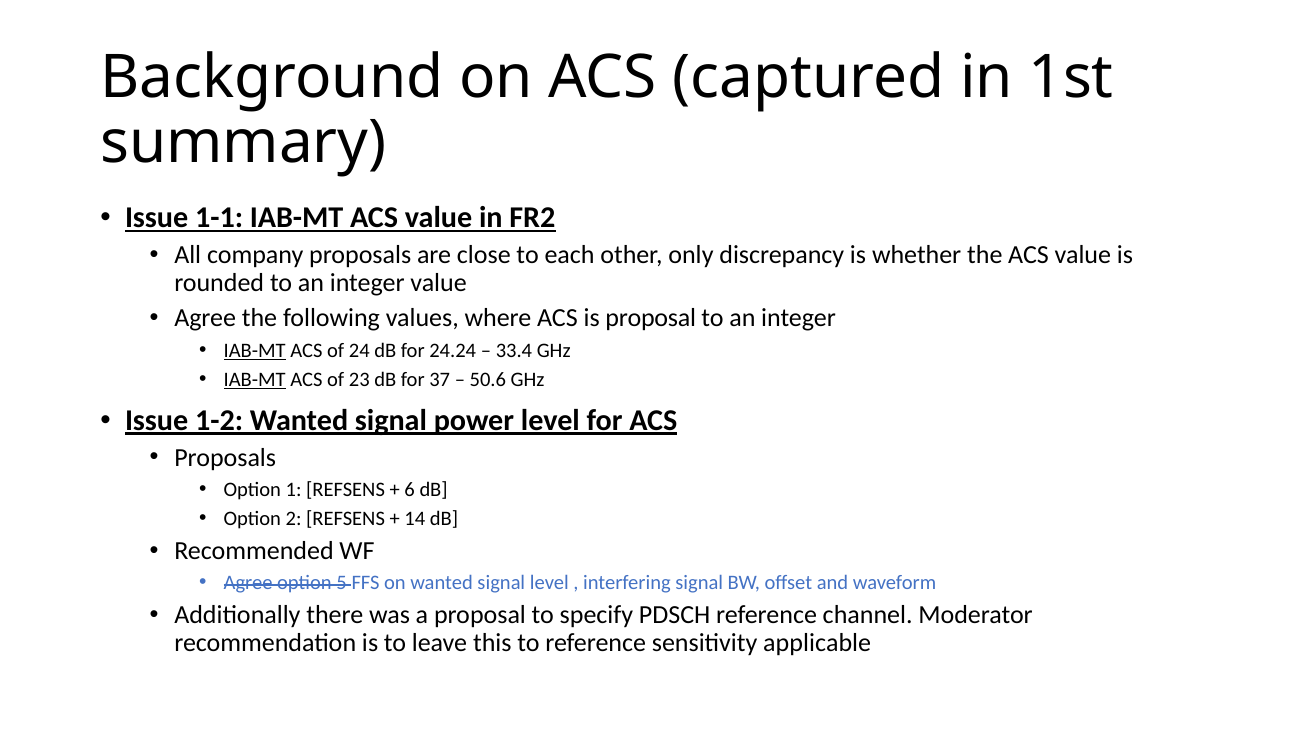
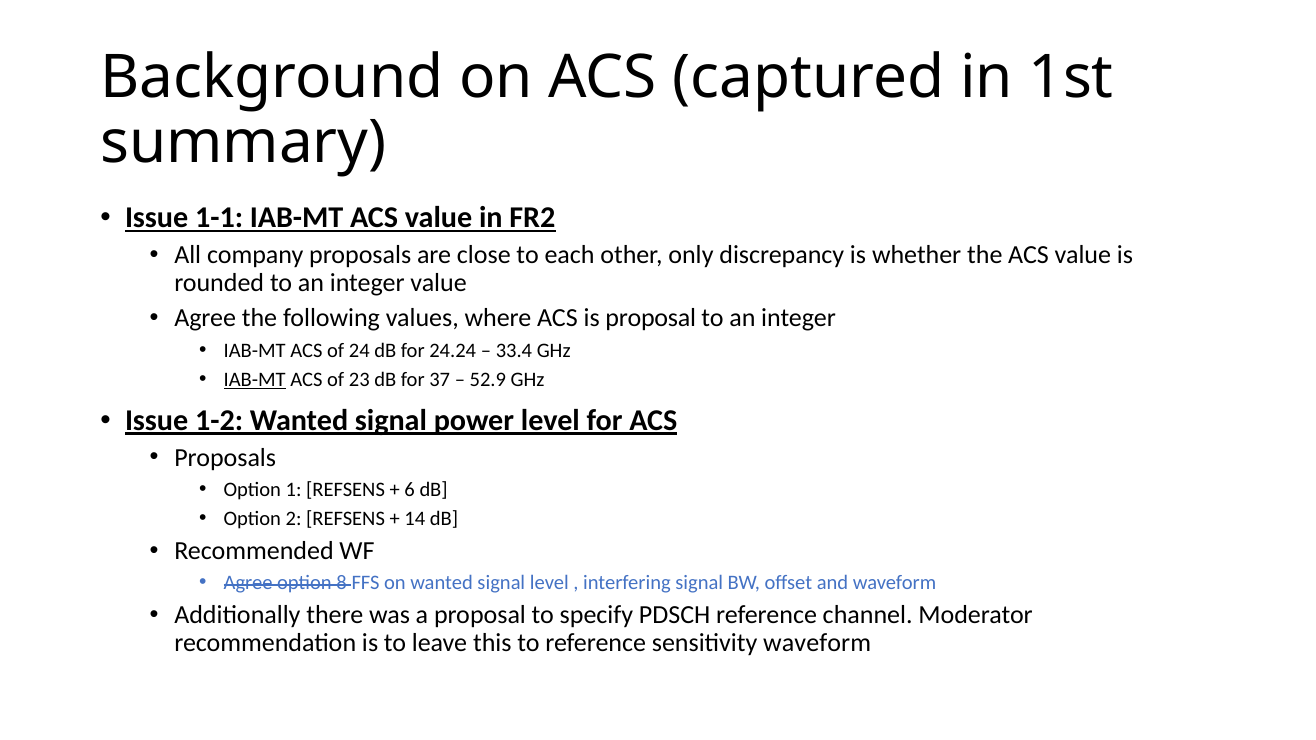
IAB-MT at (255, 350) underline: present -> none
50.6: 50.6 -> 52.9
5: 5 -> 8
sensitivity applicable: applicable -> waveform
